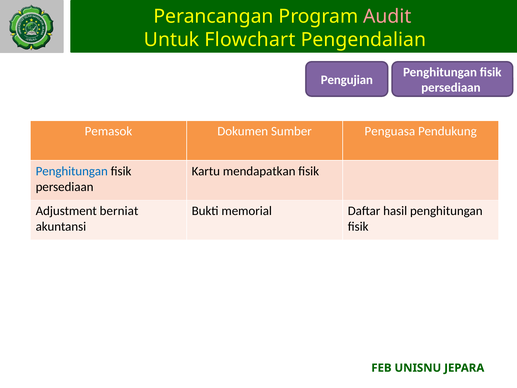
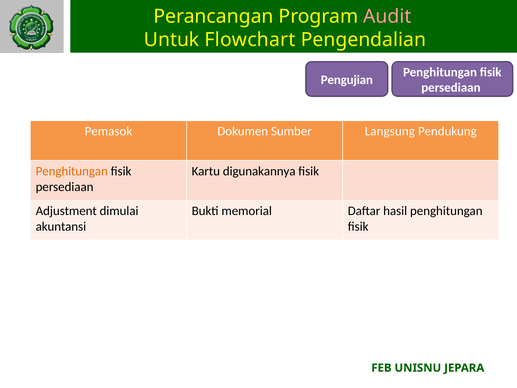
Penguasa: Penguasa -> Langsung
Penghitungan at (72, 171) colour: blue -> orange
mendapatkan: mendapatkan -> digunakannya
berniat: berniat -> dimulai
